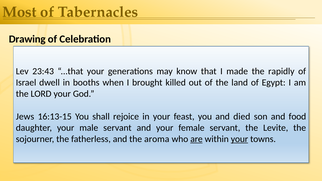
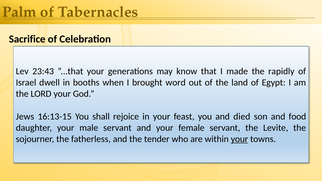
Most: Most -> Palm
Drawing: Drawing -> Sacrifice
killed: killed -> word
aroma: aroma -> tender
are underline: present -> none
